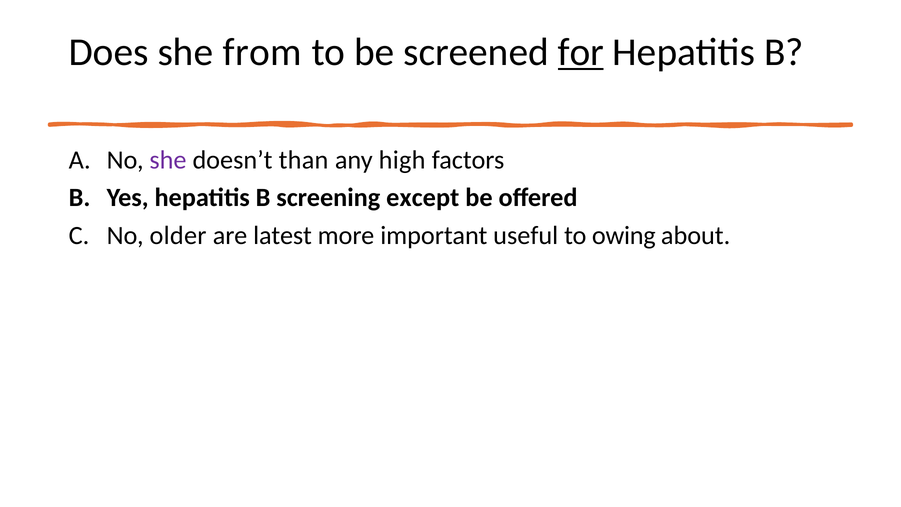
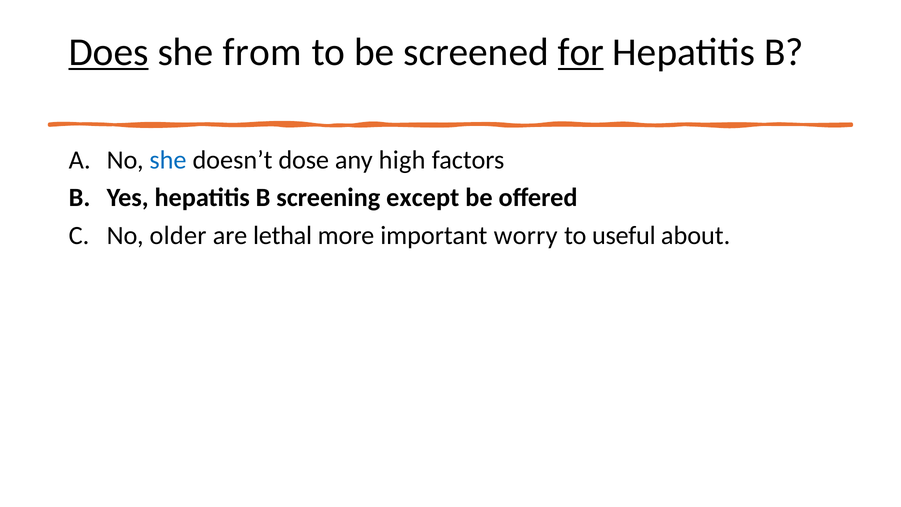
Does underline: none -> present
she at (168, 160) colour: purple -> blue
than: than -> dose
latest: latest -> lethal
useful: useful -> worry
owing: owing -> useful
